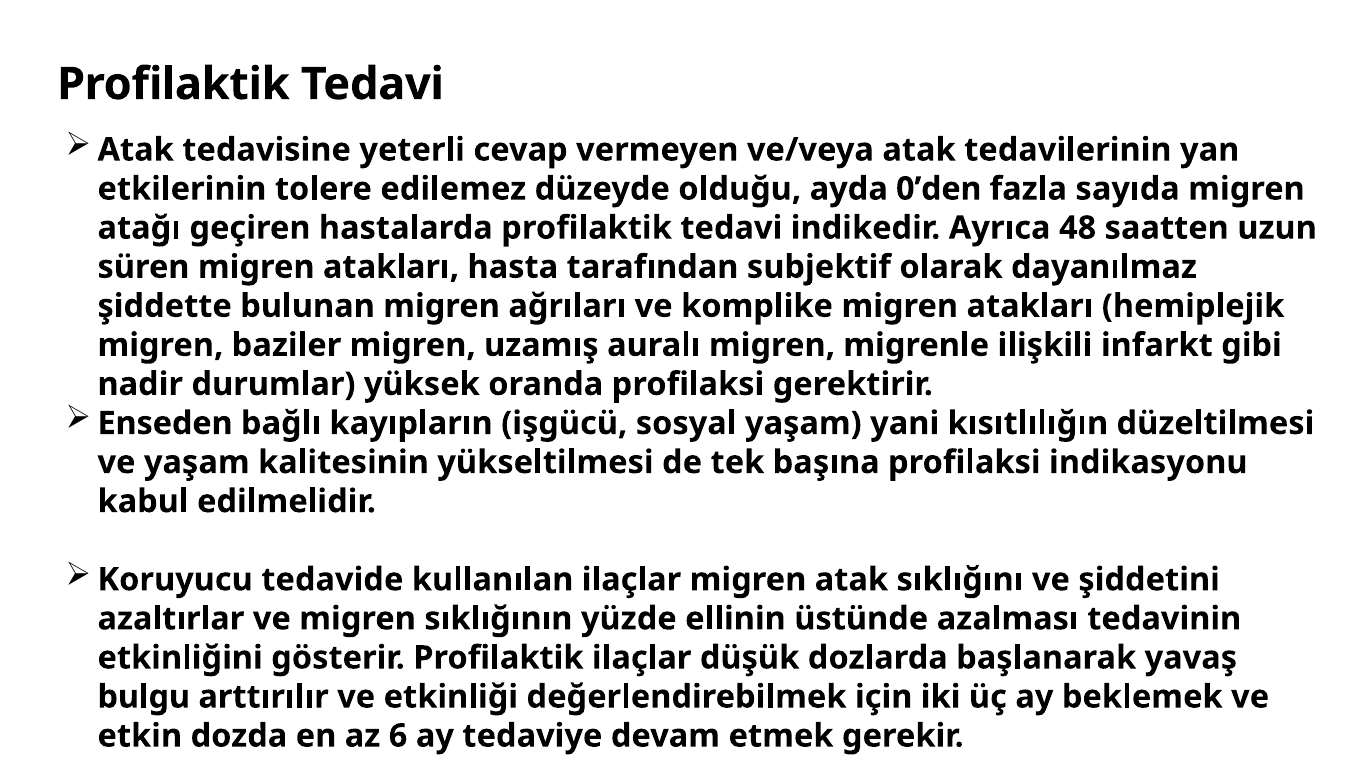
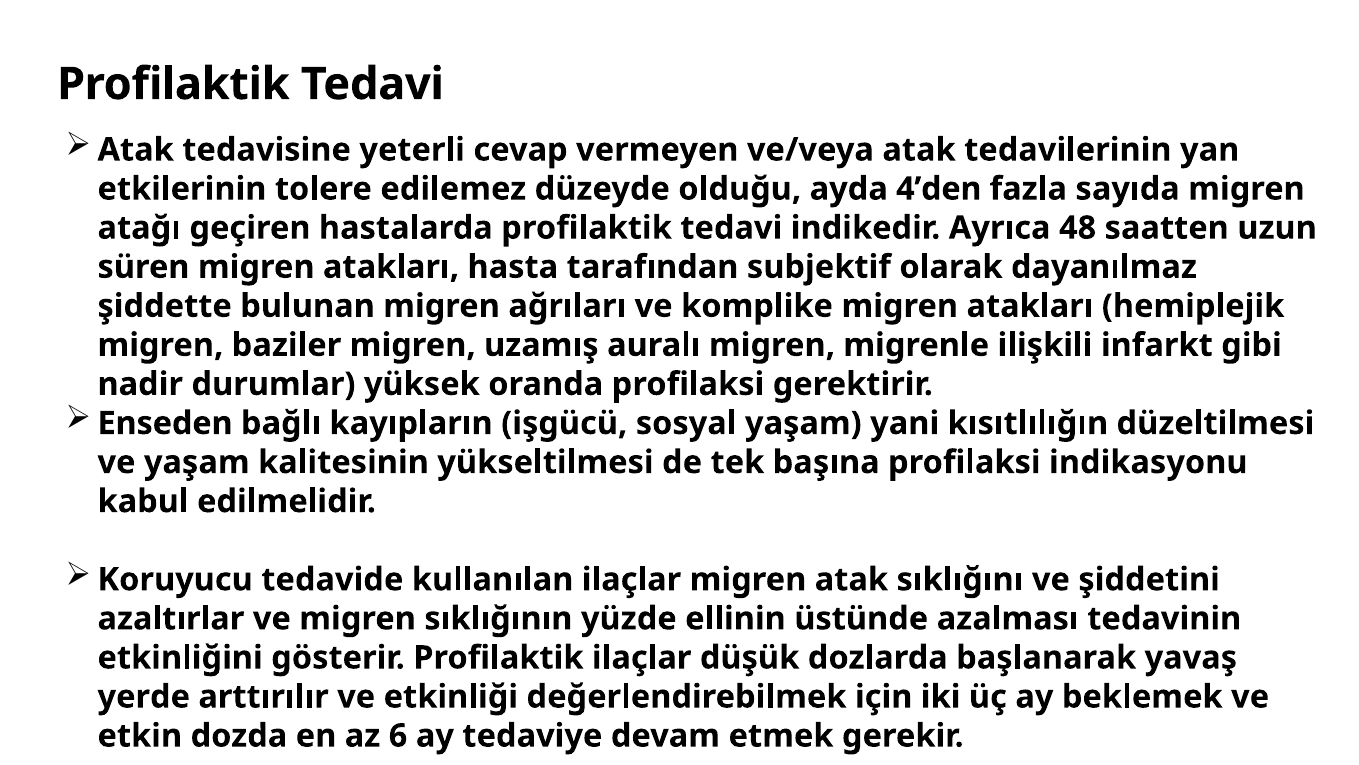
0’den: 0’den -> 4’den
bulgu: bulgu -> yerde
